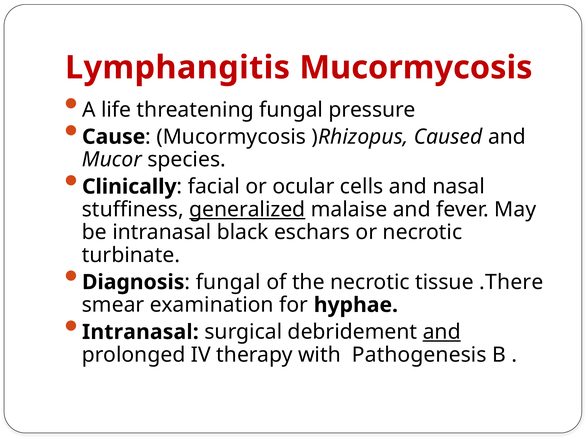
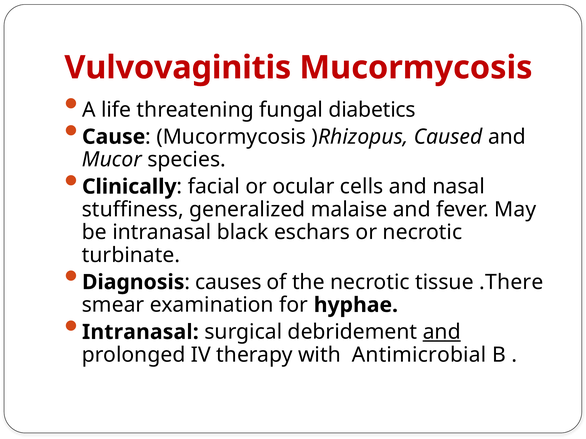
Lymphangitis: Lymphangitis -> Vulvovaginitis
pressure: pressure -> diabetics
generalized underline: present -> none
fungal at (228, 282): fungal -> causes
Pathogenesis: Pathogenesis -> Antimicrobial
